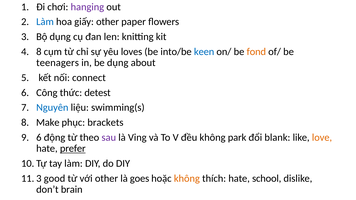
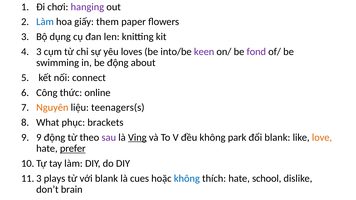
giấy other: other -> them
4 8: 8 -> 3
keen colour: blue -> purple
fond colour: orange -> purple
teenagers: teenagers -> swimming
be dụng: dụng -> động
detest: detest -> online
Nguyên colour: blue -> orange
swimming(s: swimming(s -> teenagers(s
Make: Make -> What
6 at (39, 138): 6 -> 9
Ving underline: none -> present
good: good -> plays
với other: other -> blank
goes: goes -> cues
không at (187, 179) colour: orange -> blue
